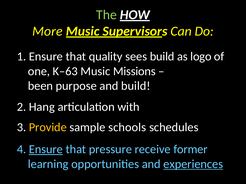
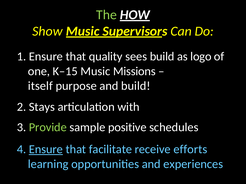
More: More -> Show
K–63: K–63 -> K–15
been: been -> itself
Hang: Hang -> Stays
Provide colour: yellow -> light green
schools: schools -> positive
pressure: pressure -> facilitate
former: former -> efforts
experiences underline: present -> none
